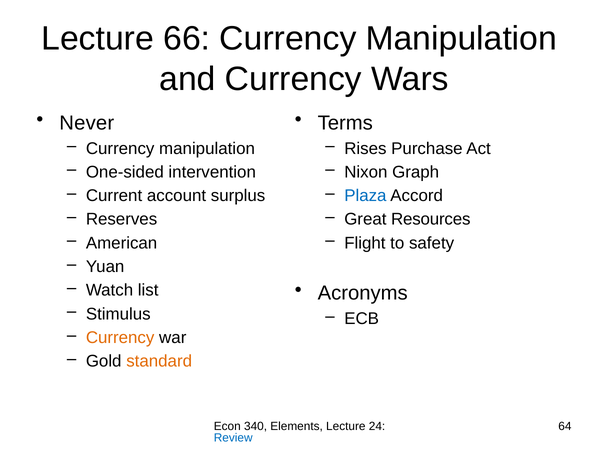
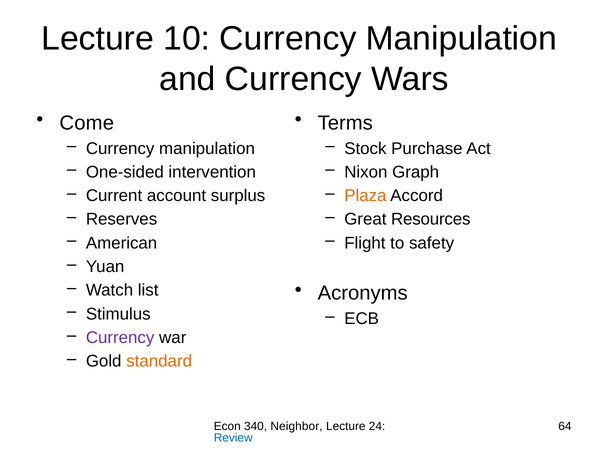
66: 66 -> 10
Never: Never -> Come
Rises: Rises -> Stock
Plaza colour: blue -> orange
Currency at (120, 338) colour: orange -> purple
Elements: Elements -> Neighbor
